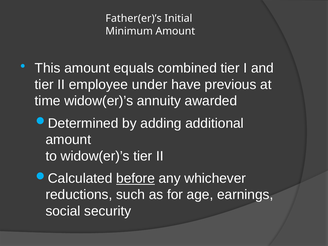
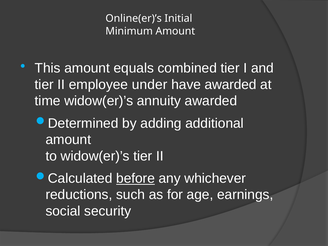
Father(er)’s: Father(er)’s -> Online(er)’s
have previous: previous -> awarded
